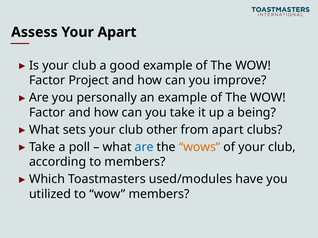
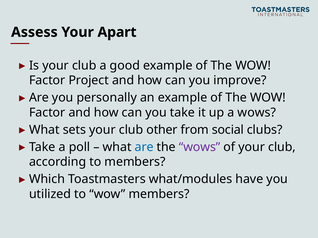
a being: being -> wows
from apart: apart -> social
wows at (200, 147) colour: orange -> purple
used/modules: used/modules -> what/modules
